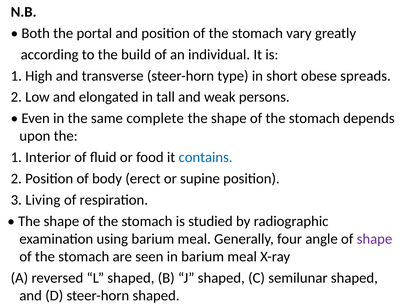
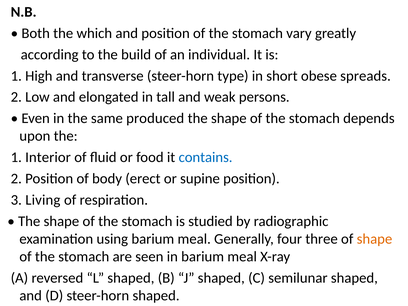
portal: portal -> which
complete: complete -> produced
angle: angle -> three
shape at (374, 239) colour: purple -> orange
